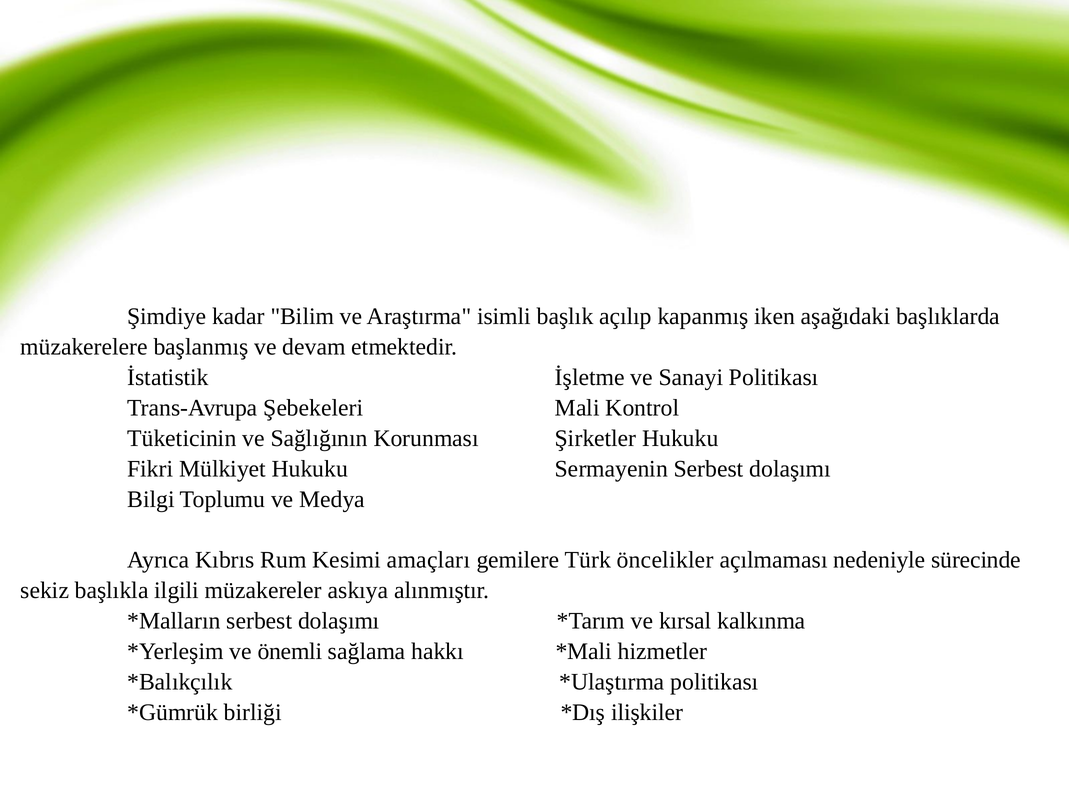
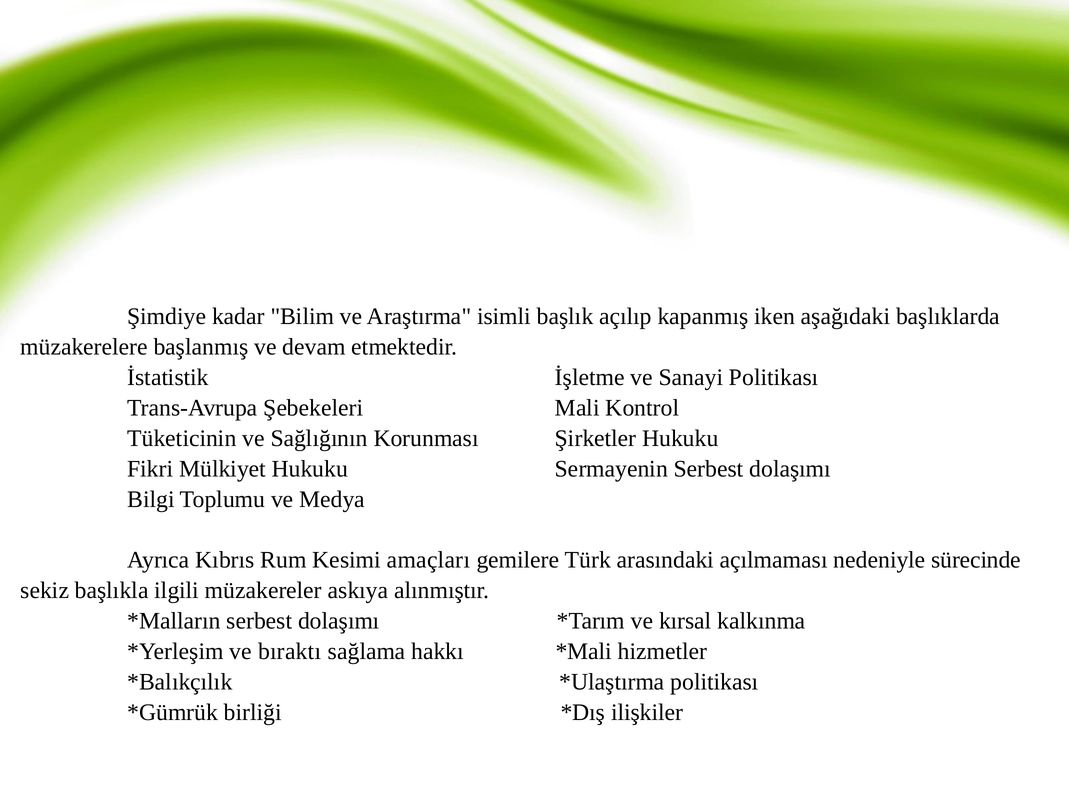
öncelikler: öncelikler -> arasındaki
önemli: önemli -> bıraktı
